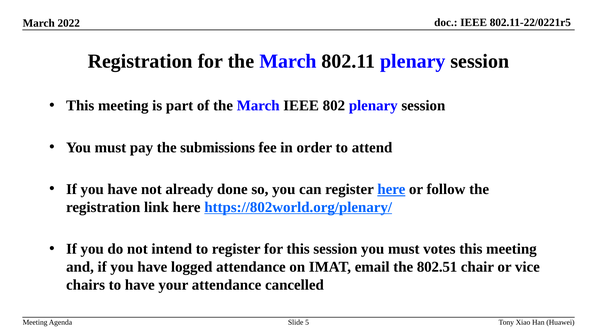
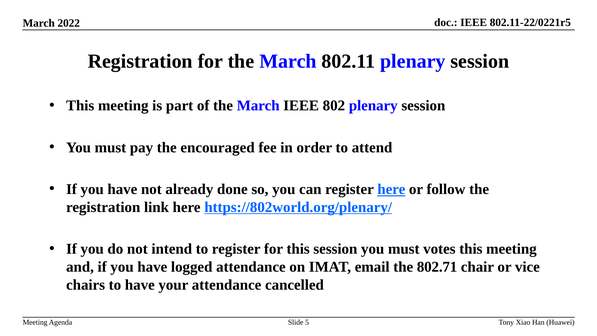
submissions: submissions -> encouraged
802.51: 802.51 -> 802.71
